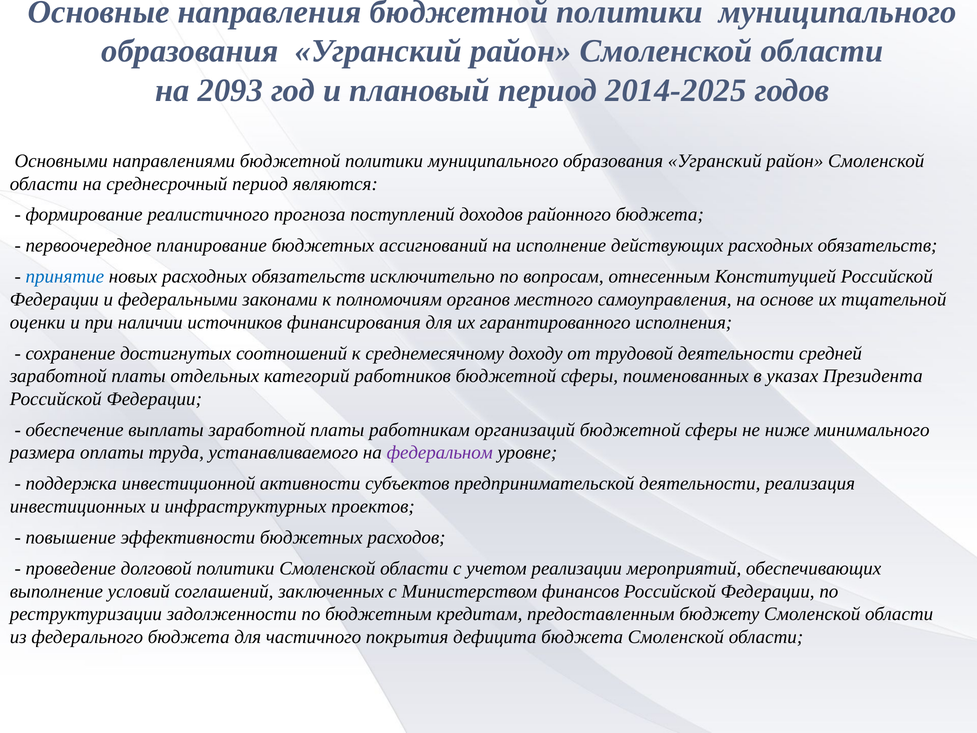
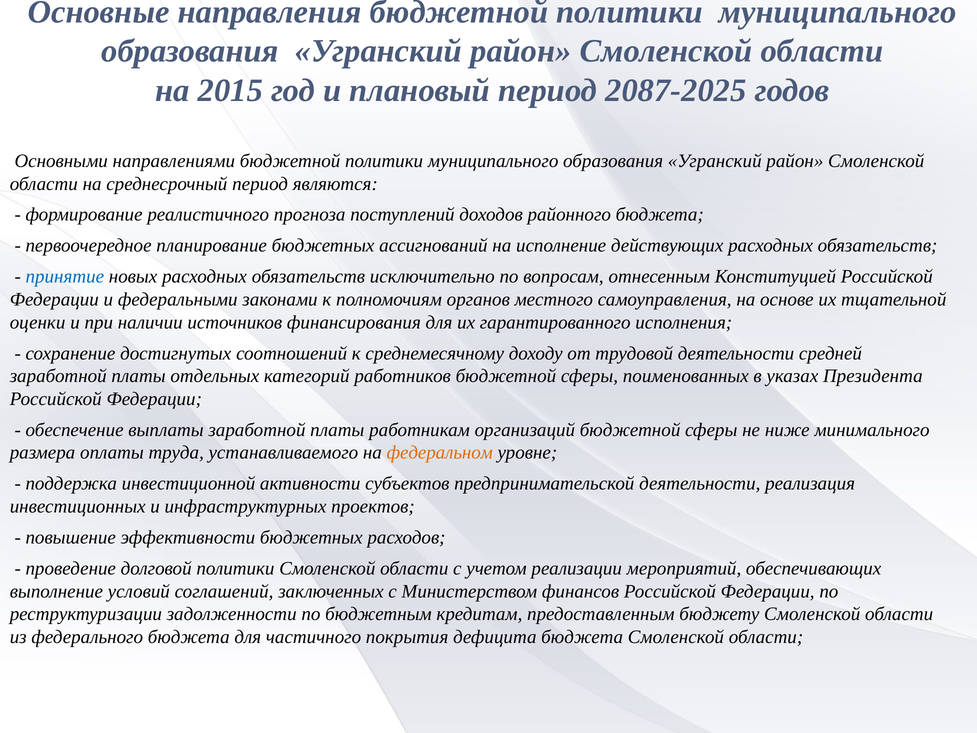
2093: 2093 -> 2015
2014-2025: 2014-2025 -> 2087-2025
федеральном colour: purple -> orange
